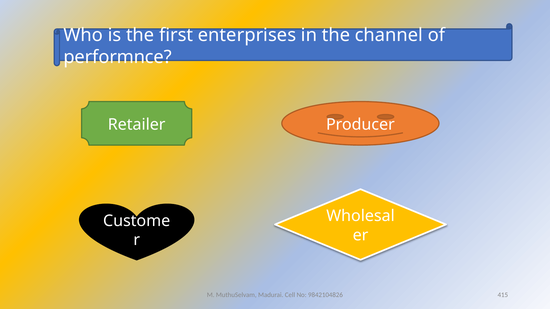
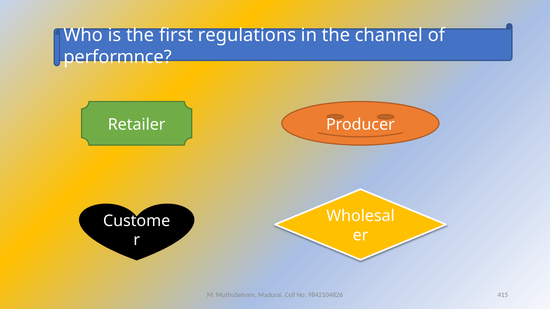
enterprises: enterprises -> regulations
